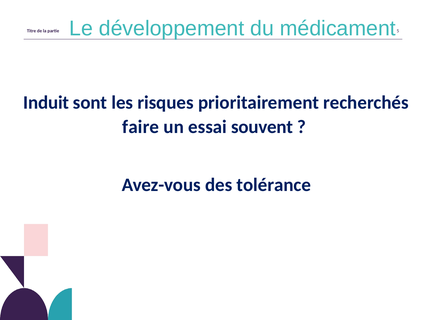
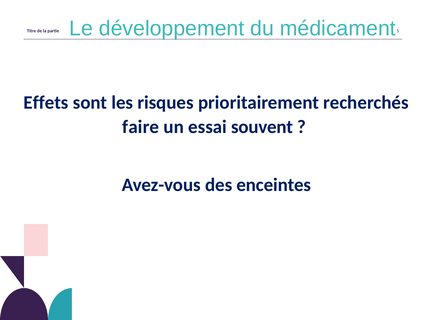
Induit: Induit -> Effets
tolérance: tolérance -> enceintes
